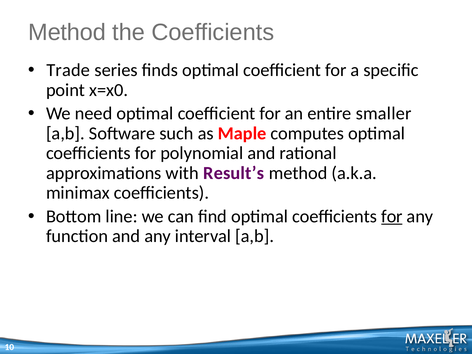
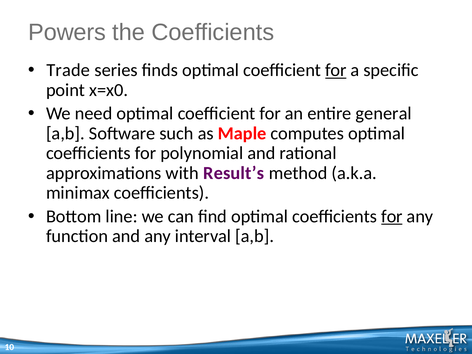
Method at (67, 32): Method -> Powers
for at (336, 70) underline: none -> present
smaller: smaller -> general
